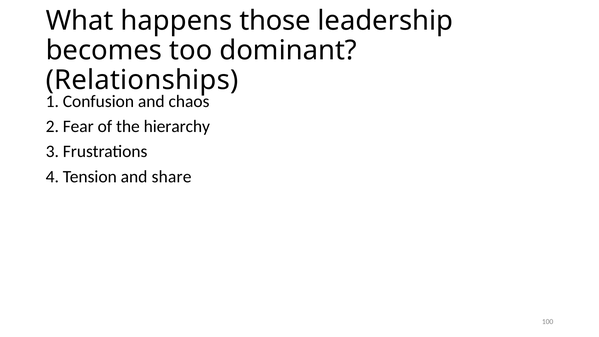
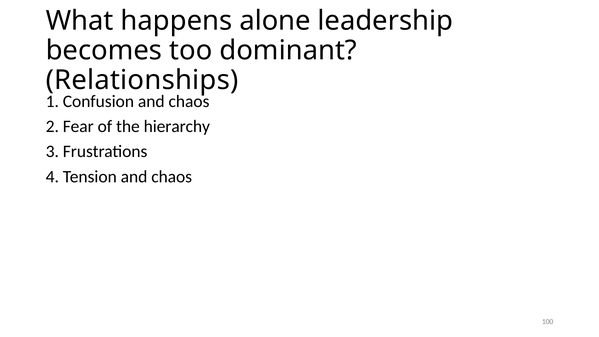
those: those -> alone
Tension and share: share -> chaos
